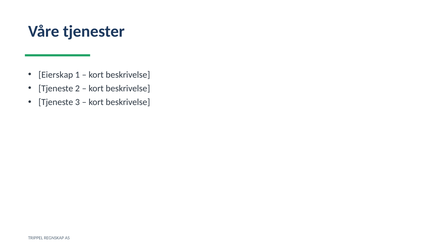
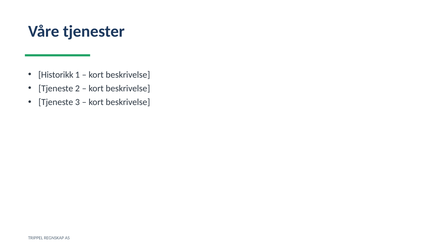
Eierskap: Eierskap -> Historikk
